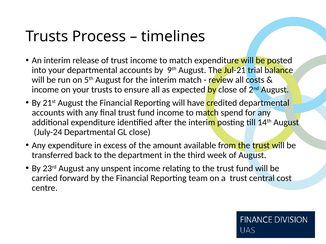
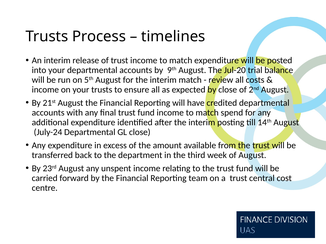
Jul-21: Jul-21 -> Jul-20
